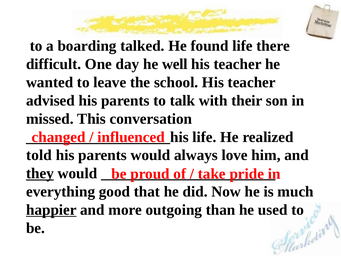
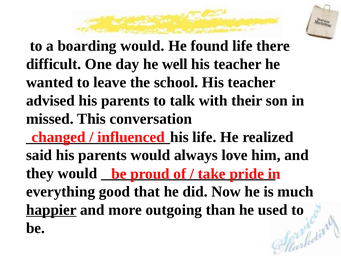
boarding talked: talked -> would
told: told -> said
they underline: present -> none
